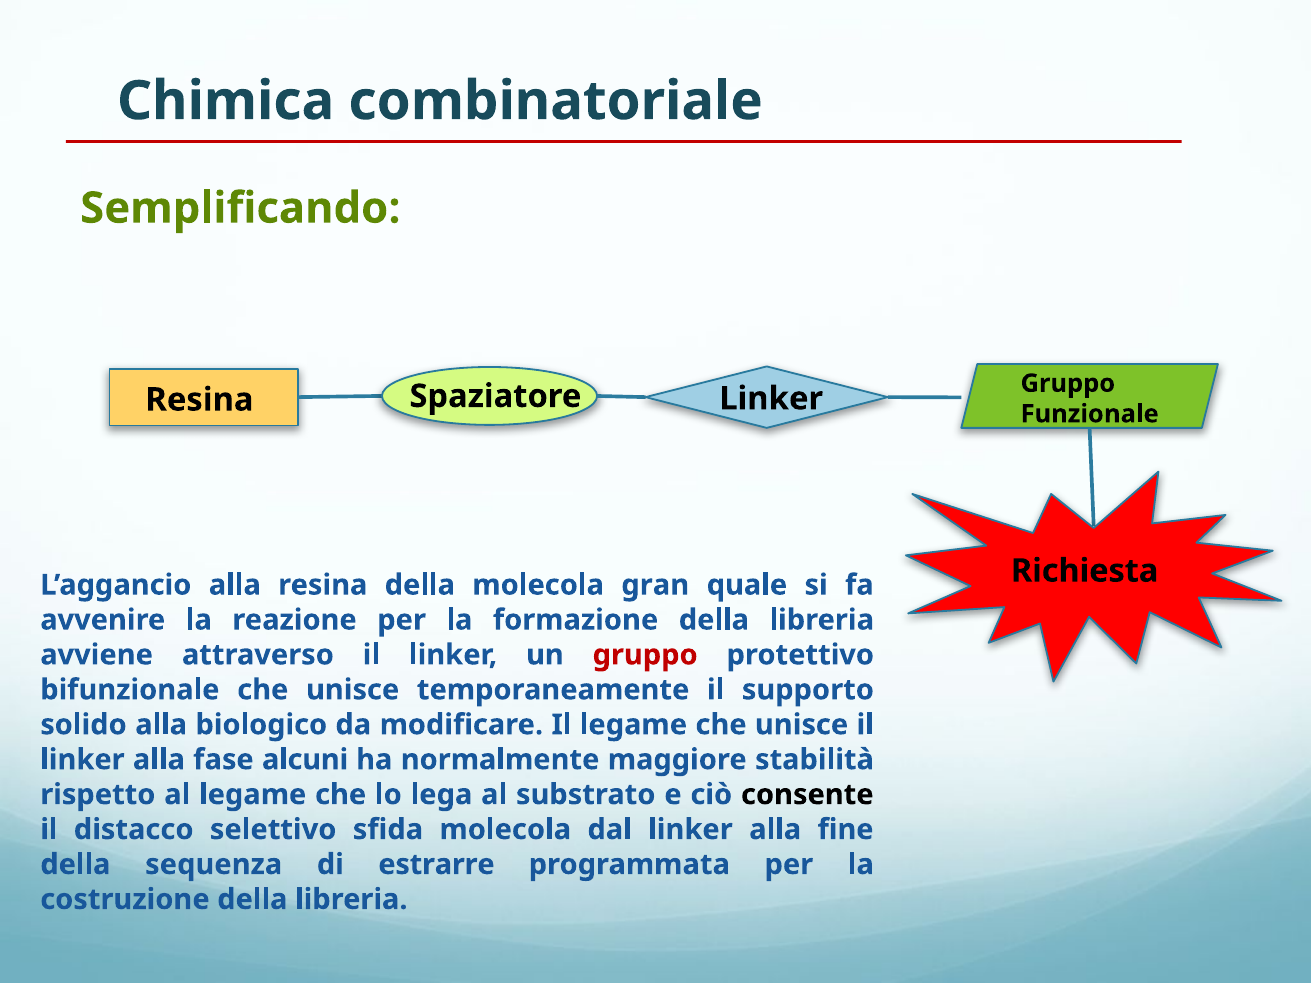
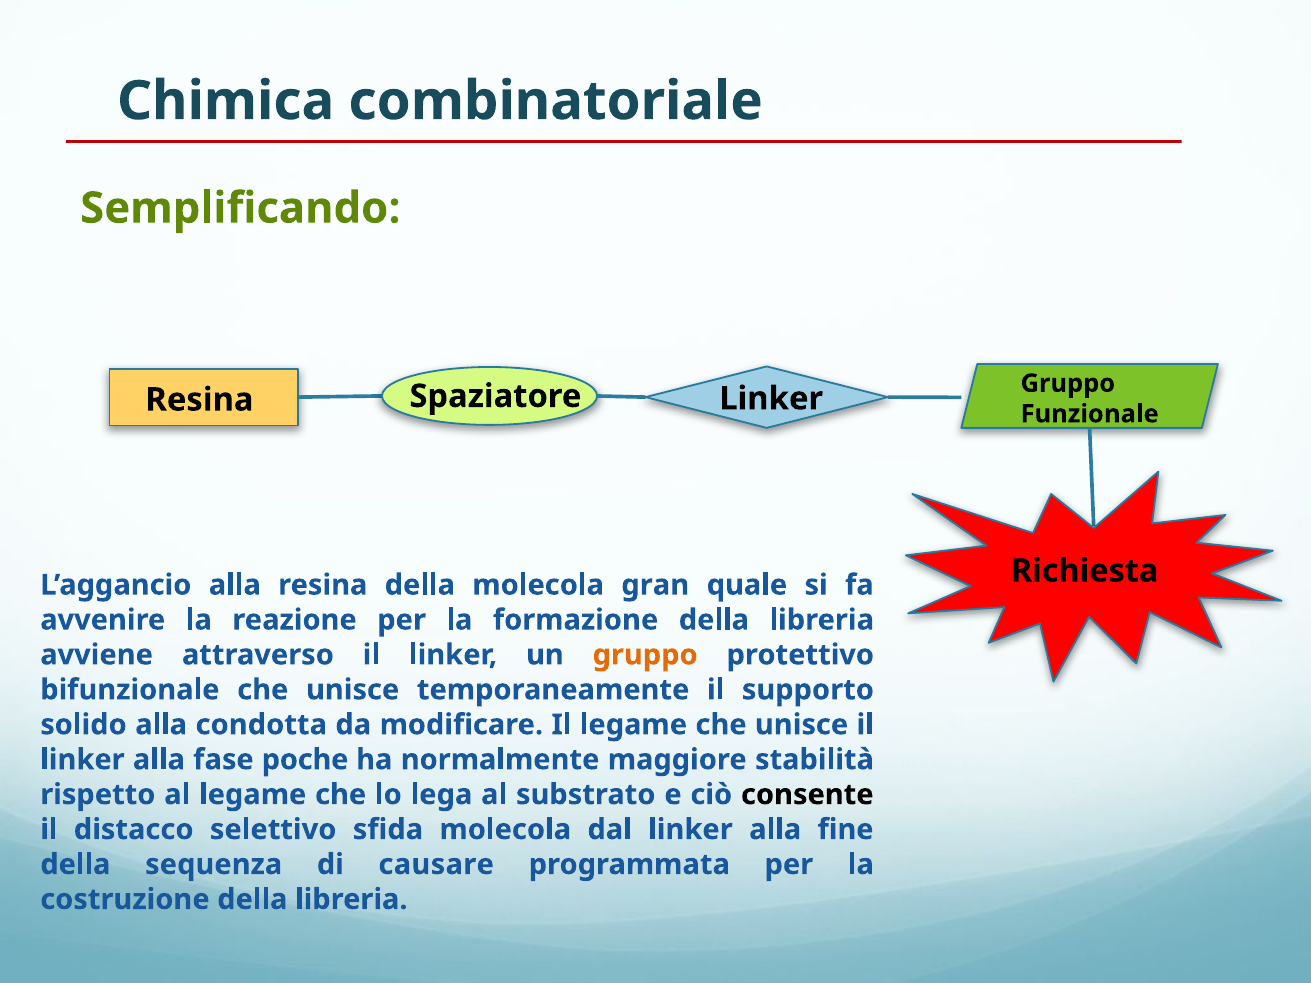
gruppo at (645, 655) colour: red -> orange
biologico: biologico -> condotta
alcuni: alcuni -> poche
estrarre: estrarre -> causare
